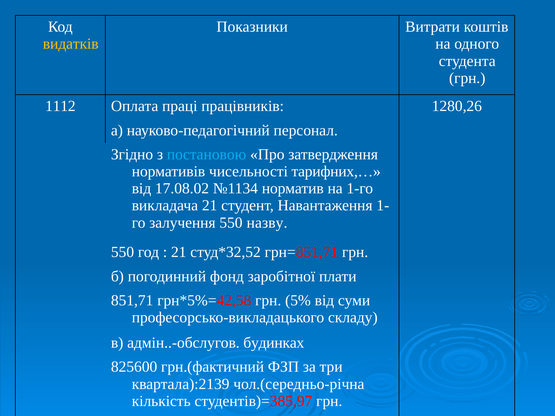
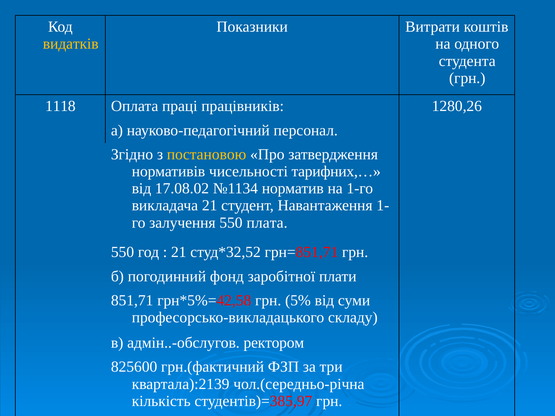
1112: 1112 -> 1118
постановою colour: light blue -> yellow
назву: назву -> плата
будинках: будинках -> ректором
